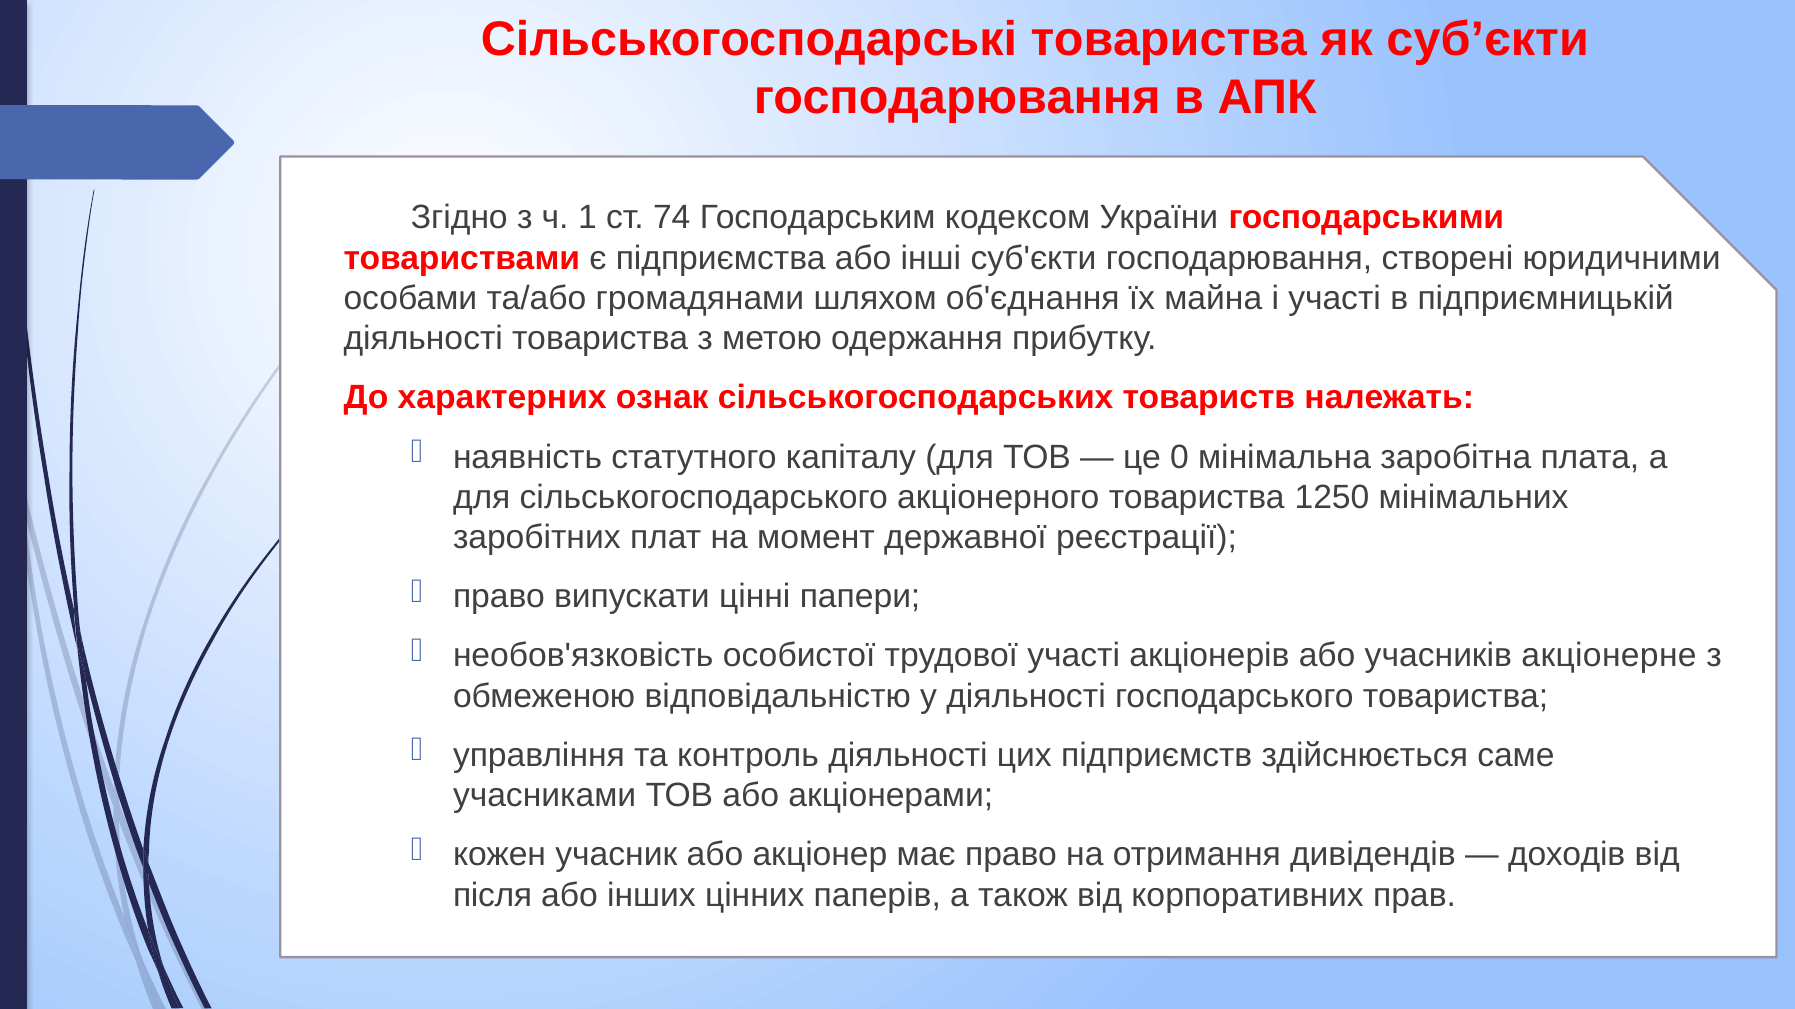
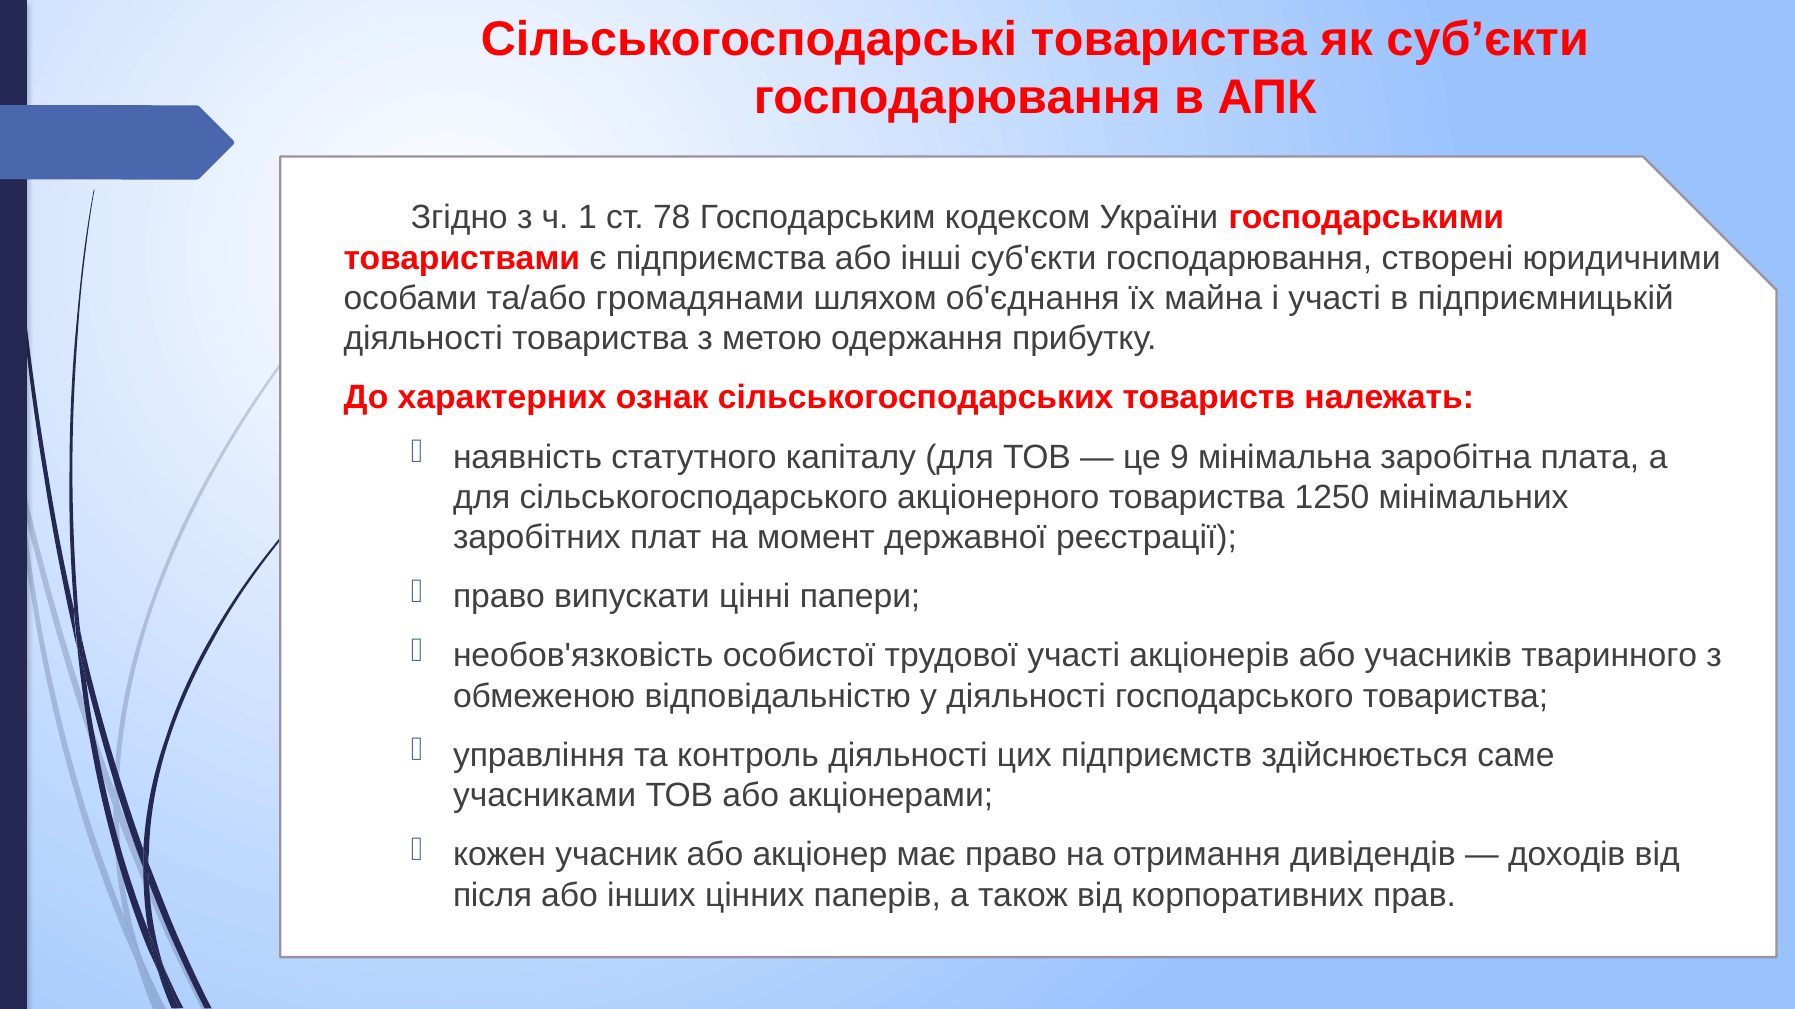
74: 74 -> 78
0: 0 -> 9
акціонерне: акціонерне -> тваринного
